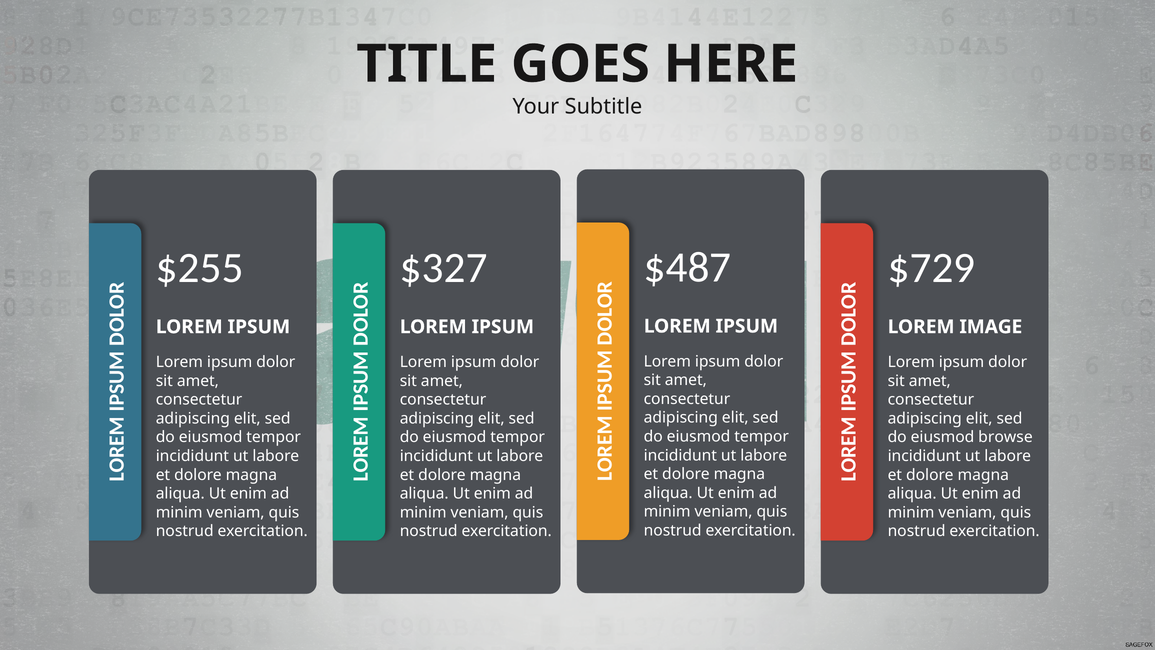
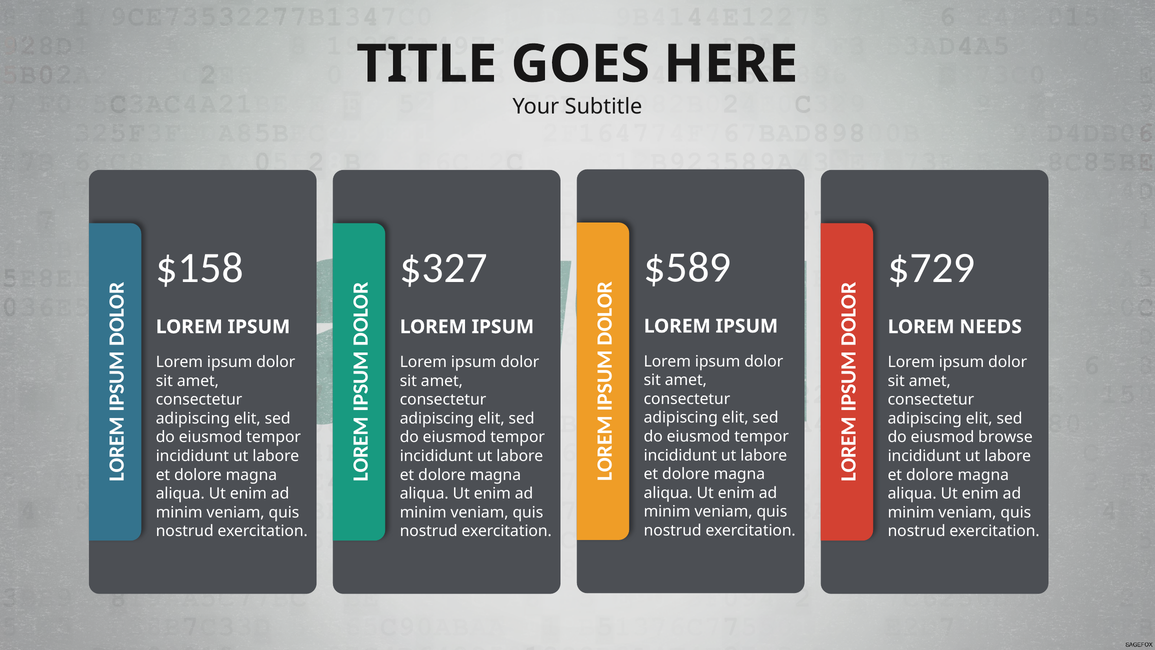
$487: $487 -> $589
$255: $255 -> $158
IMAGE: IMAGE -> NEEDS
